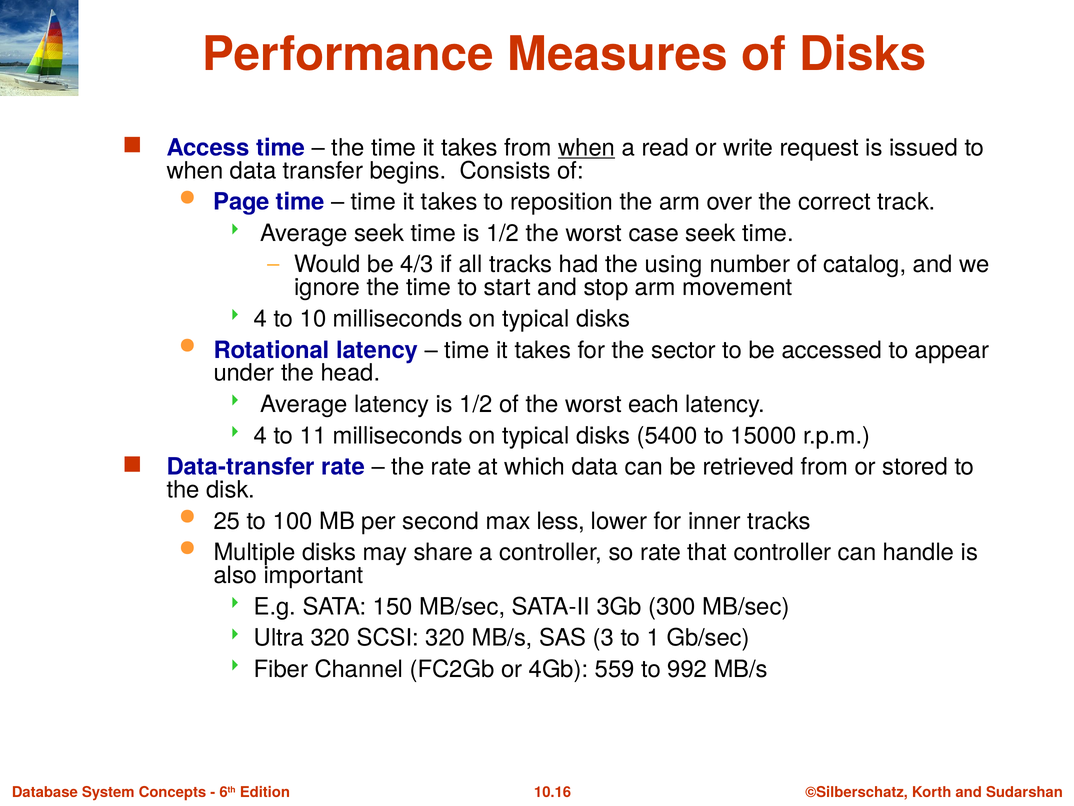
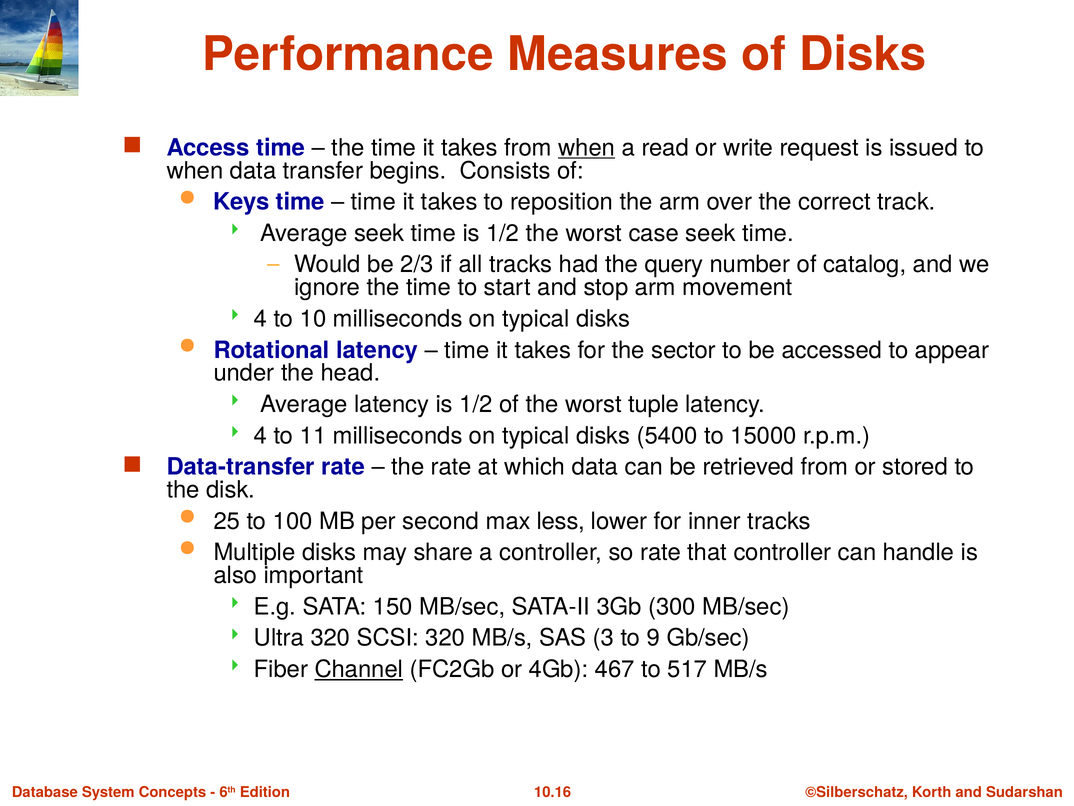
Page: Page -> Keys
4/3: 4/3 -> 2/3
using: using -> query
each: each -> tuple
1: 1 -> 9
Channel underline: none -> present
559: 559 -> 467
992: 992 -> 517
